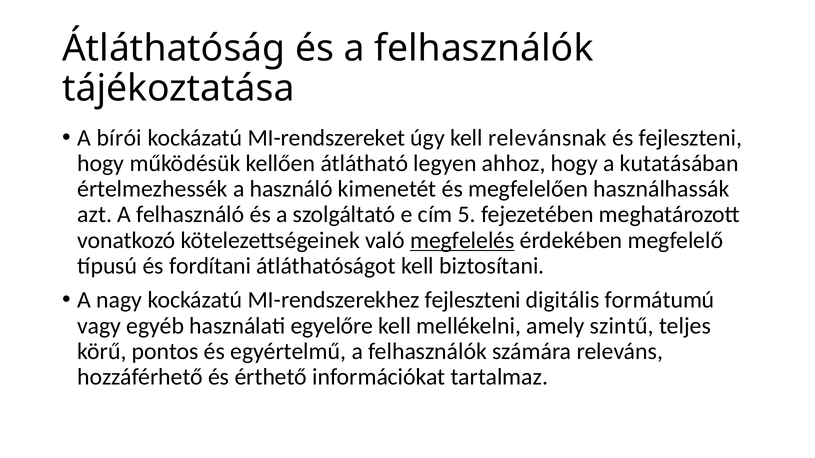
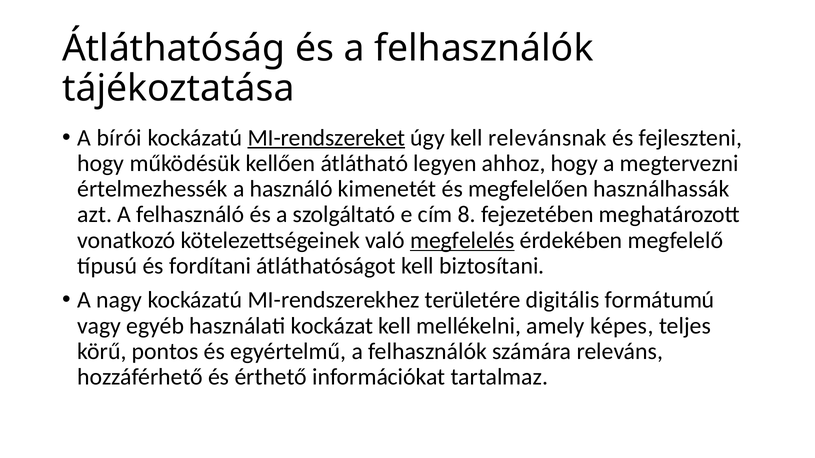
MI-rendszereket underline: none -> present
kutatásában: kutatásában -> megtervezni
5: 5 -> 8
MI-rendszerekhez fejleszteni: fejleszteni -> területére
egyelőre: egyelőre -> kockázat
szintű: szintű -> képes
